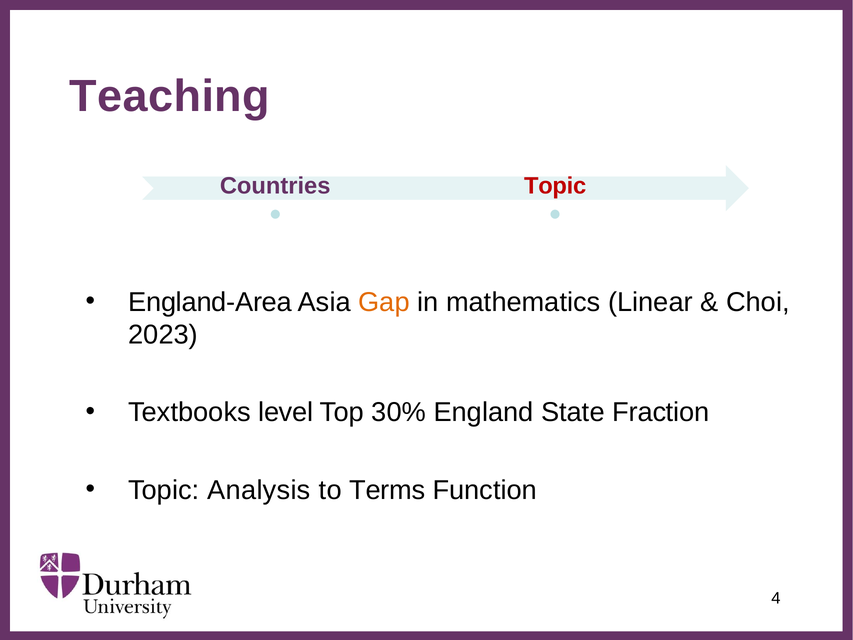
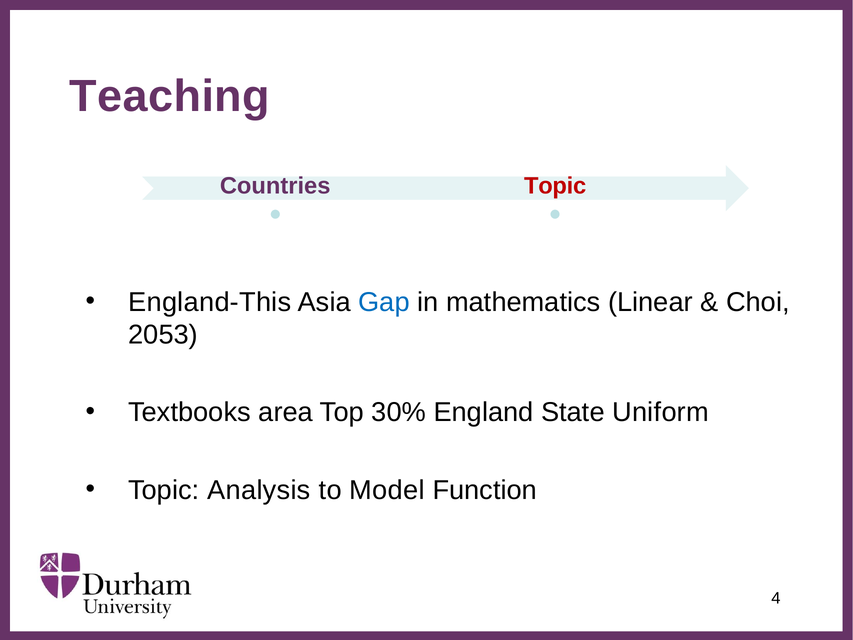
England-Area: England-Area -> England-This
Gap colour: orange -> blue
2023: 2023 -> 2053
level: level -> area
Fraction: Fraction -> Uniform
Terms: Terms -> Model
